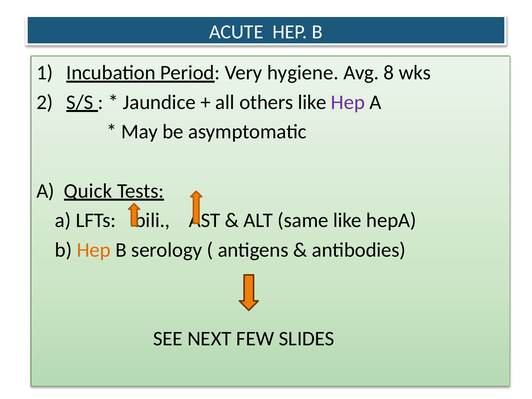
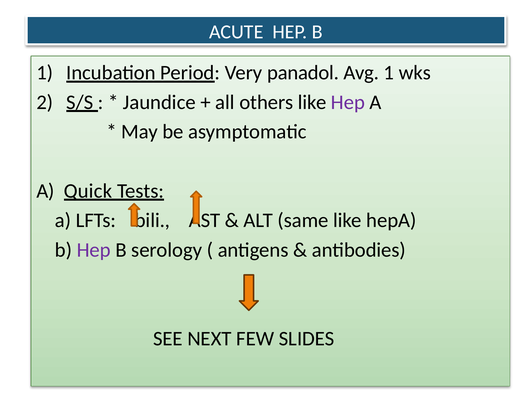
hygiene: hygiene -> panadol
Avg 8: 8 -> 1
Hep at (94, 250) colour: orange -> purple
